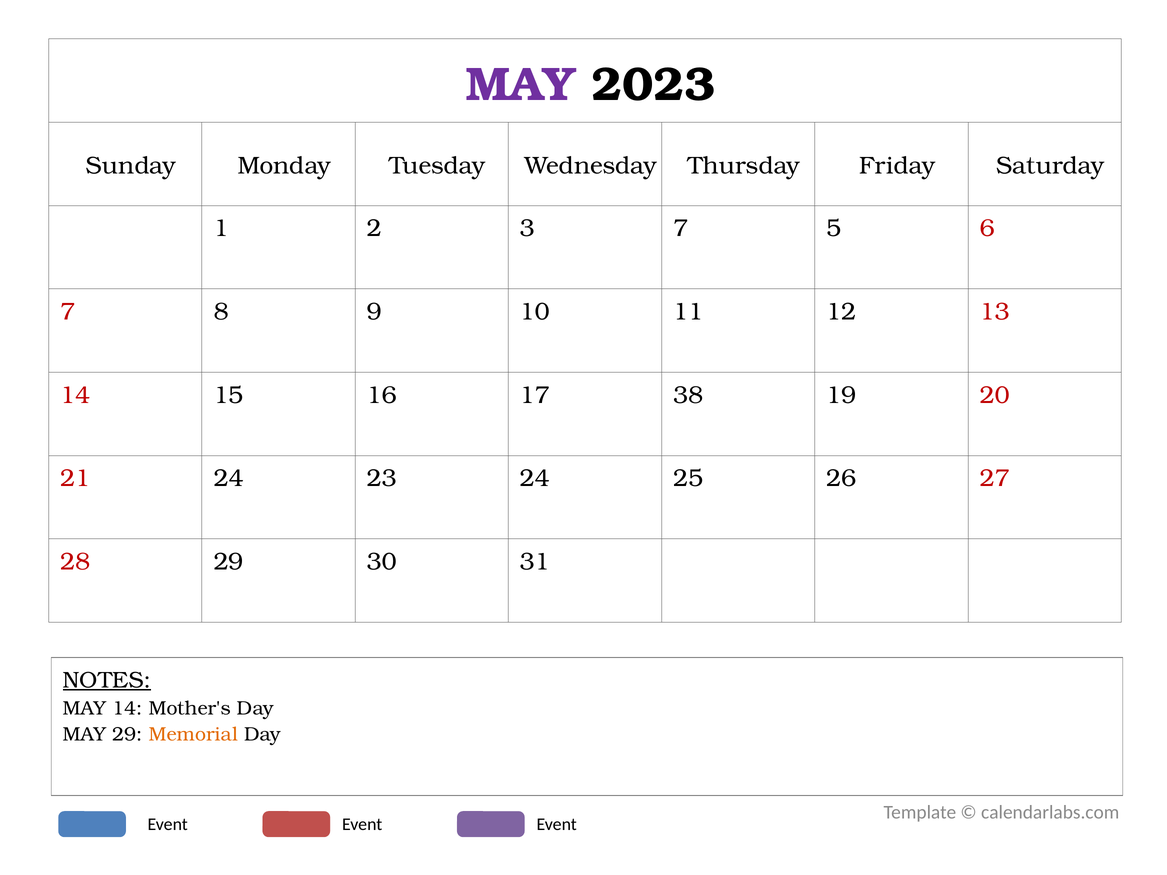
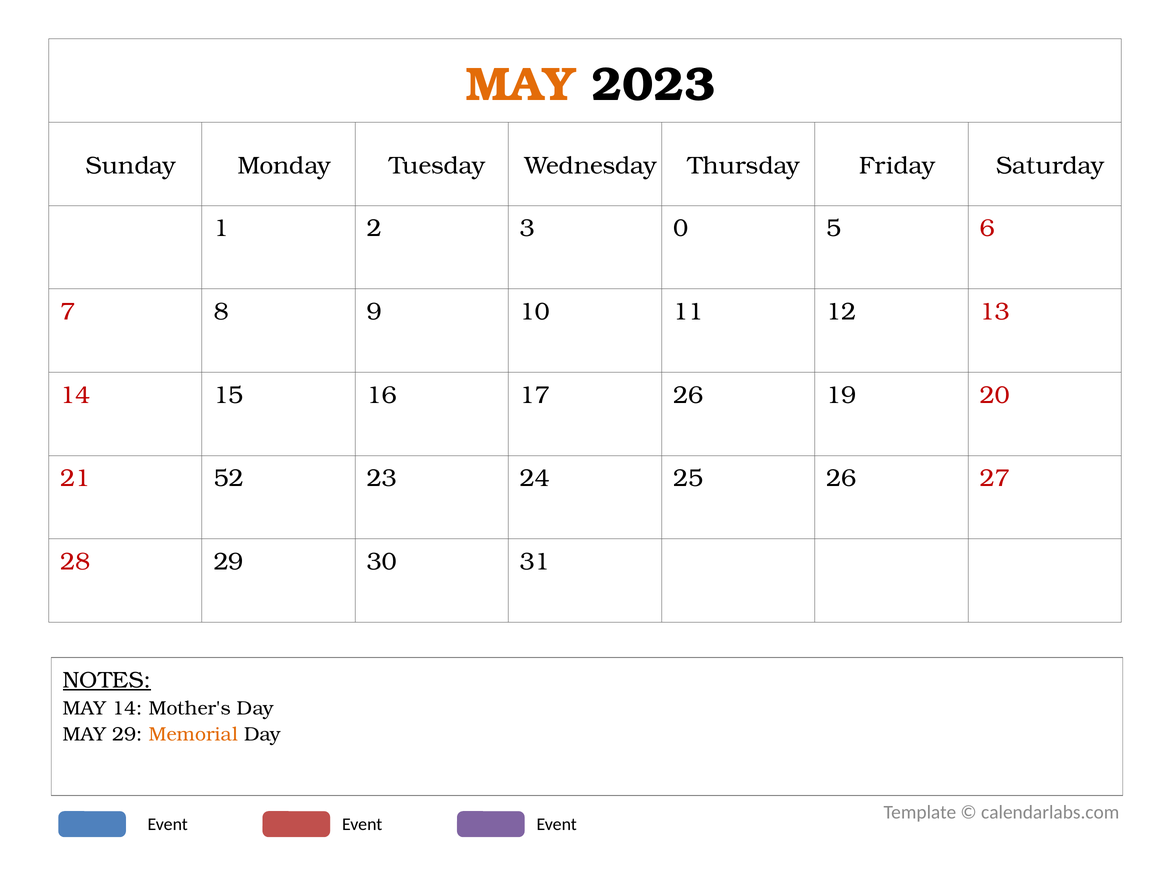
MAY at (521, 85) colour: purple -> orange
3 7: 7 -> 0
17 38: 38 -> 26
21 24: 24 -> 52
